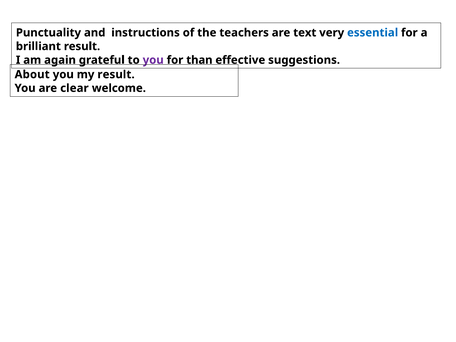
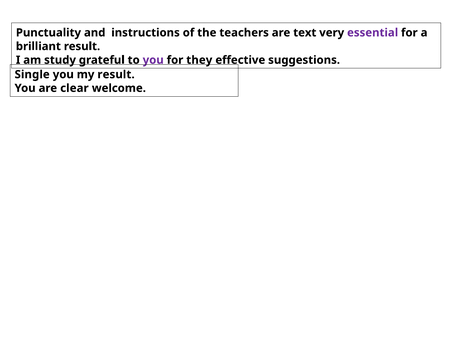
essential colour: blue -> purple
again: again -> study
than: than -> they
About: About -> Single
